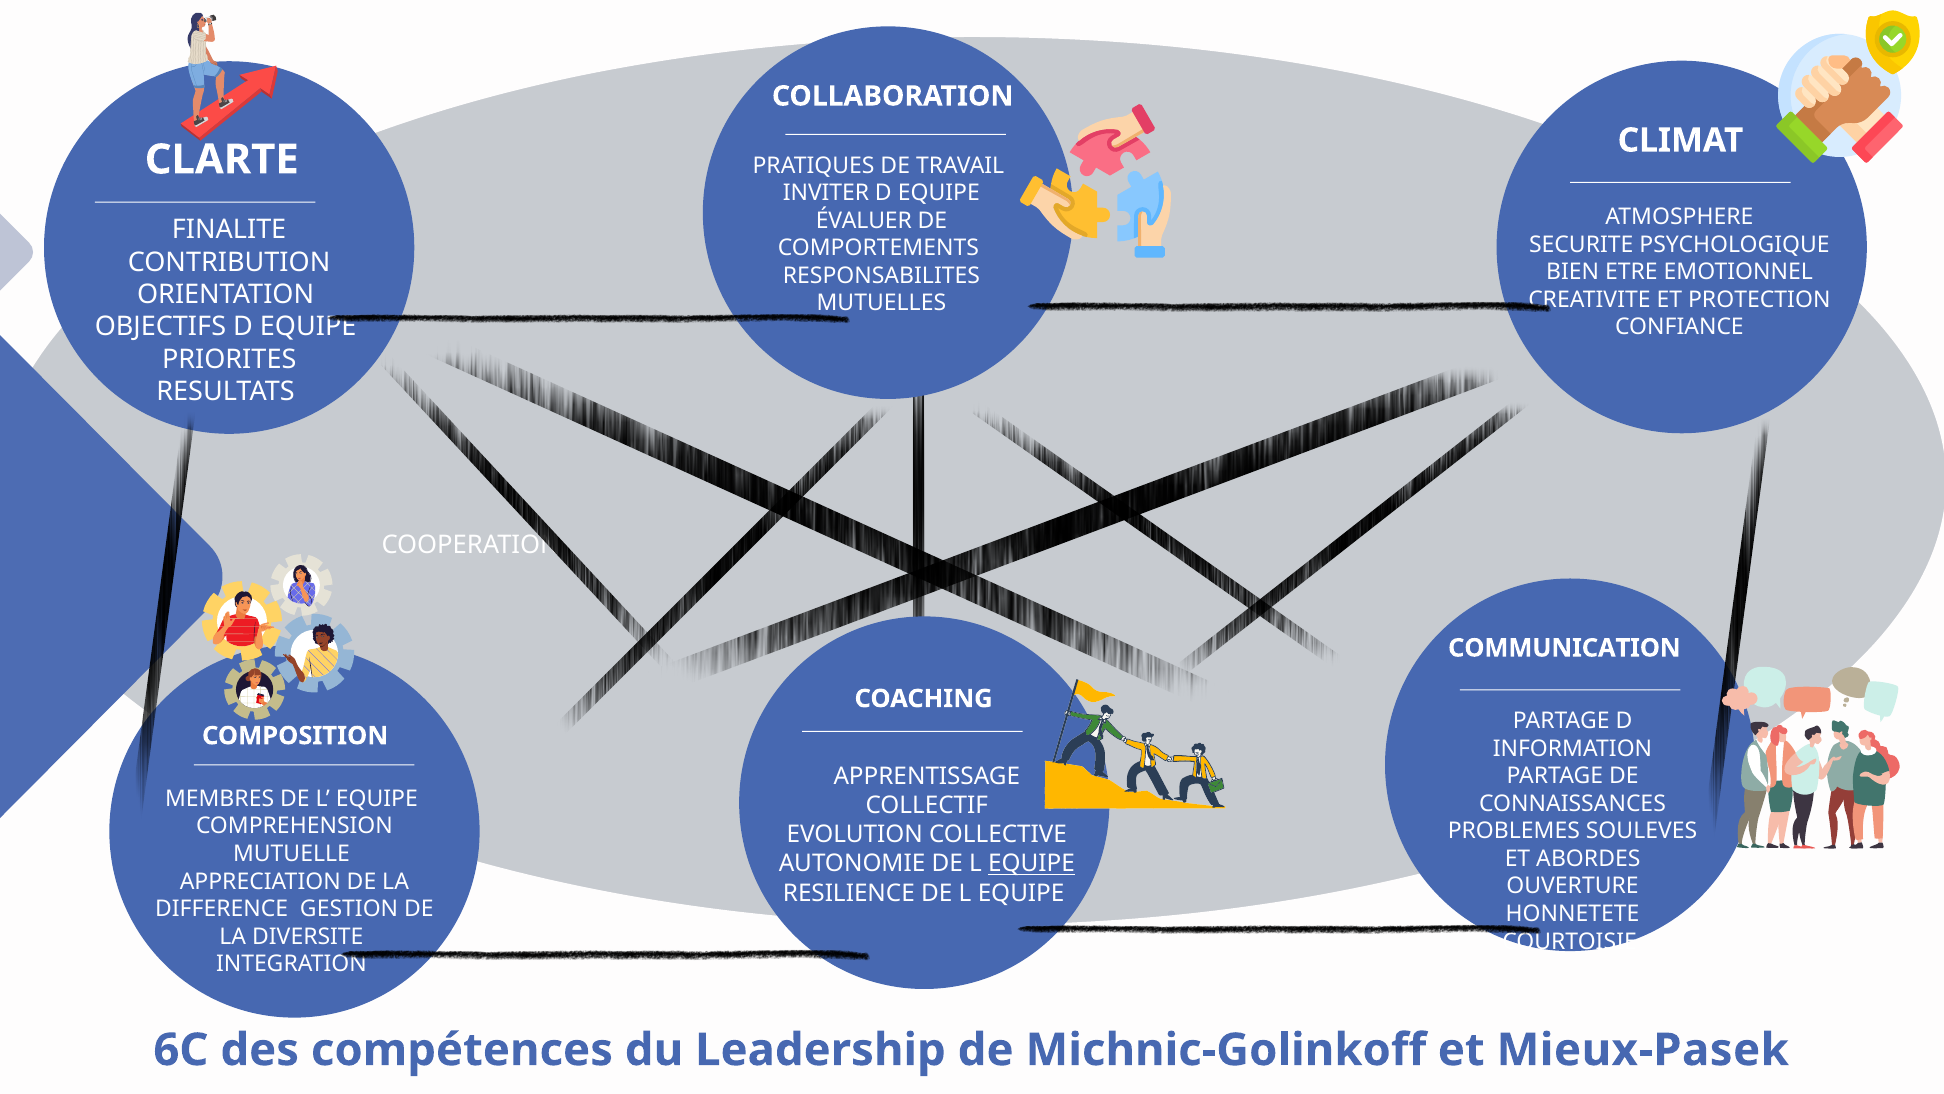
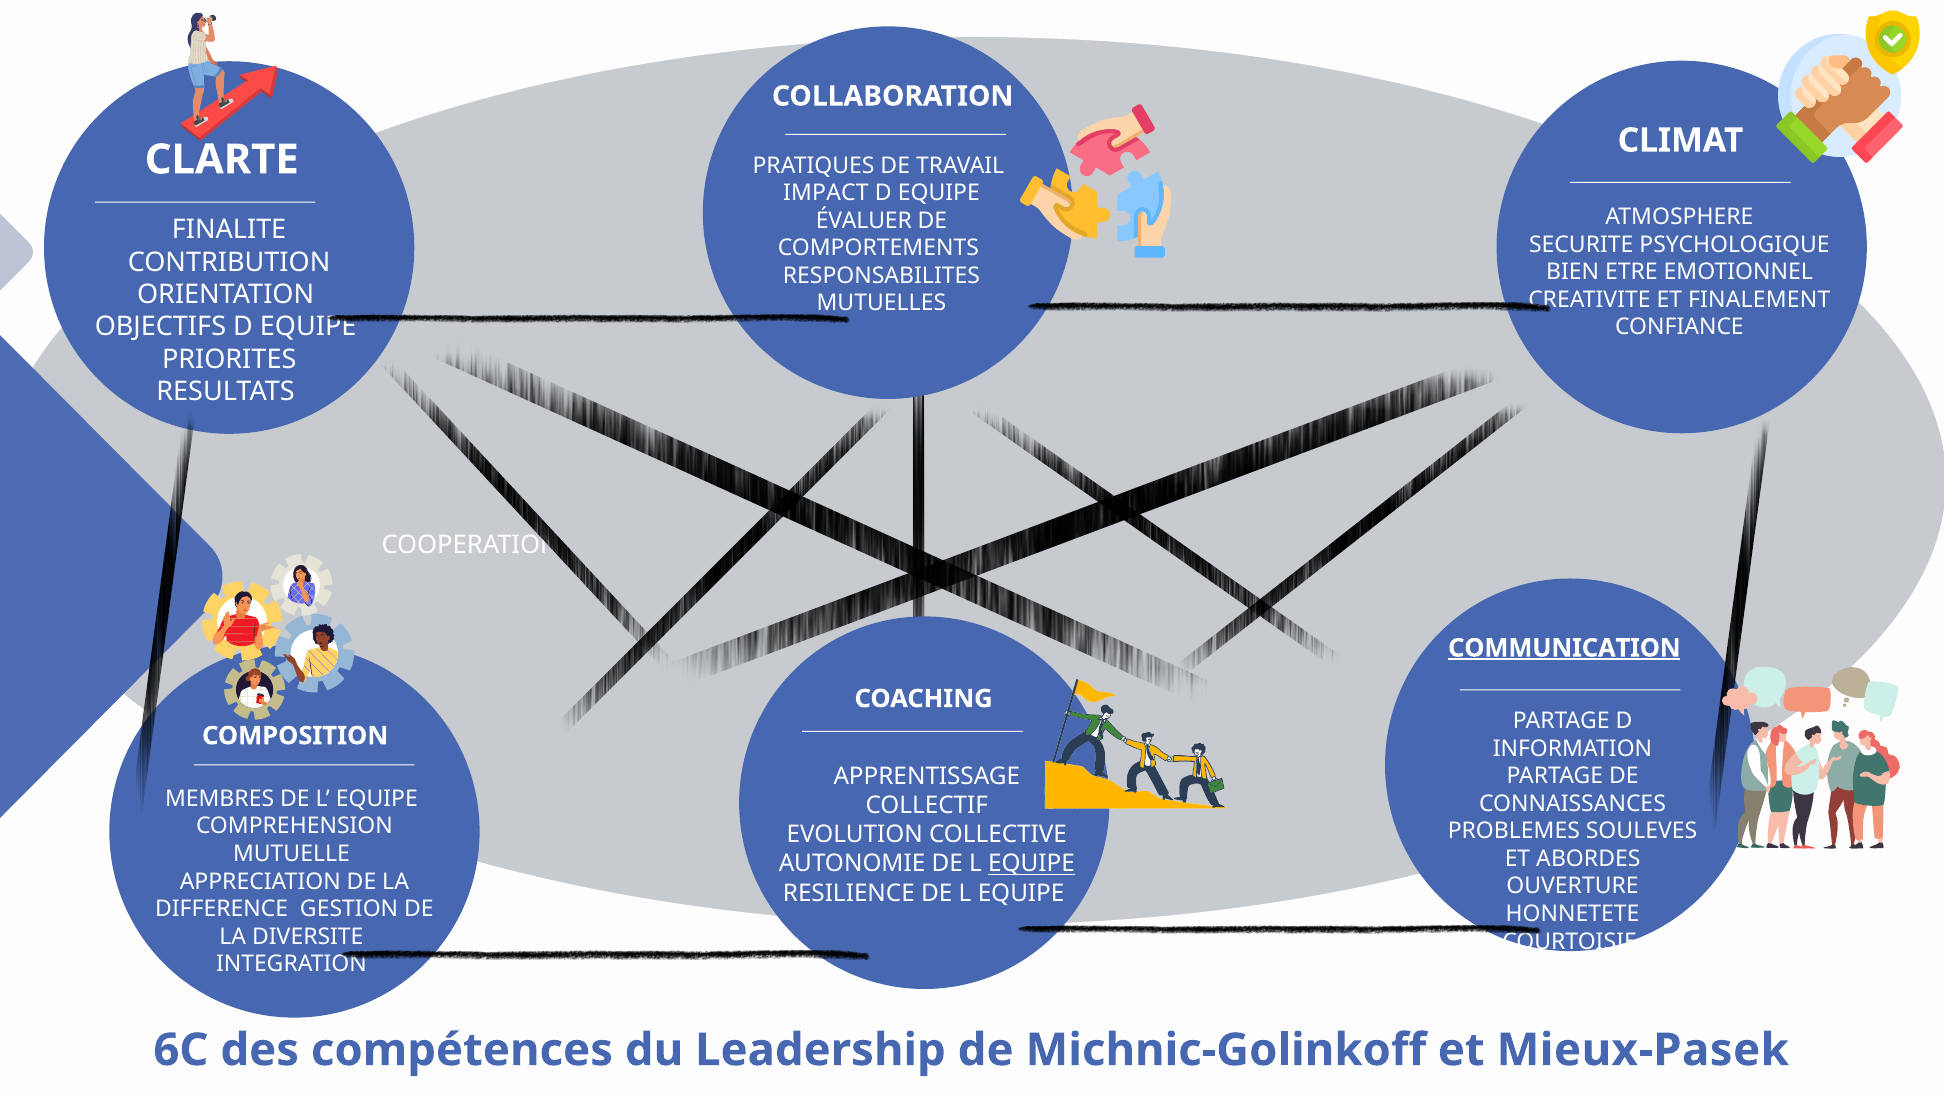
INVITER: INVITER -> IMPACT
PROTECTION: PROTECTION -> FINALEMENT
COMMUNICATION underline: none -> present
